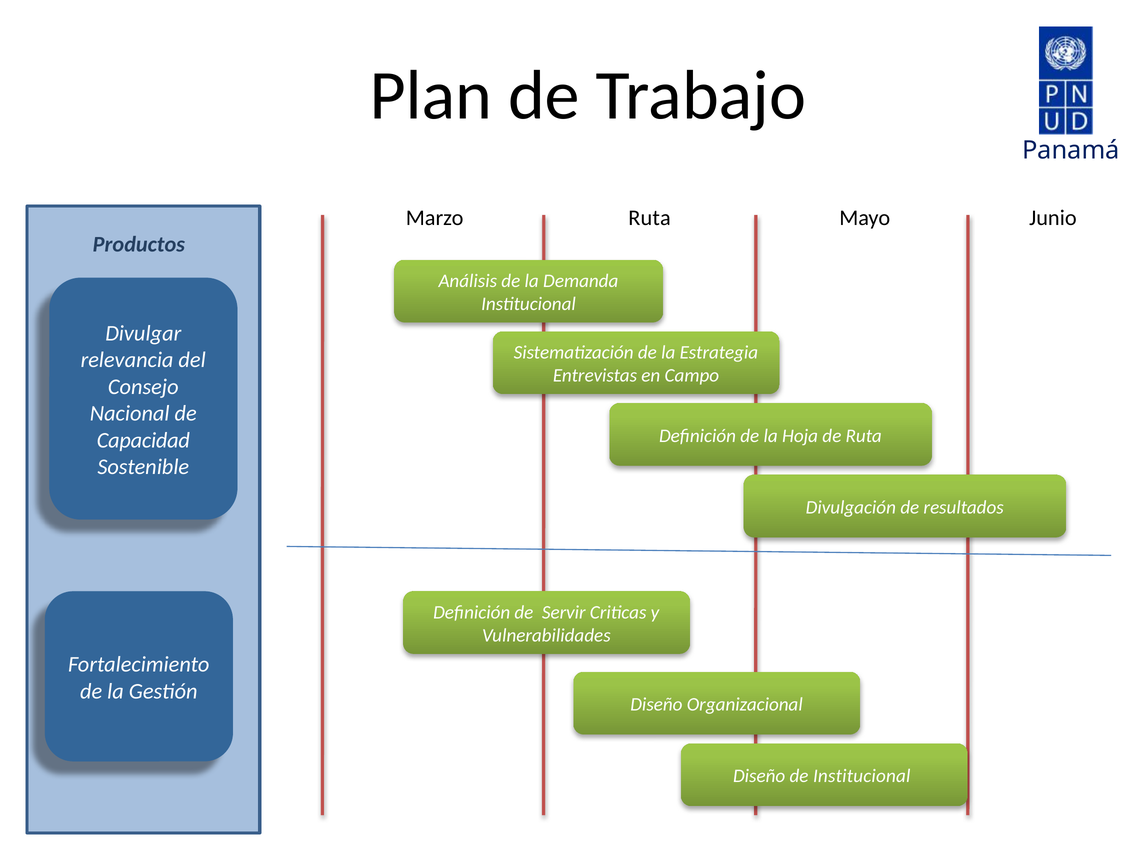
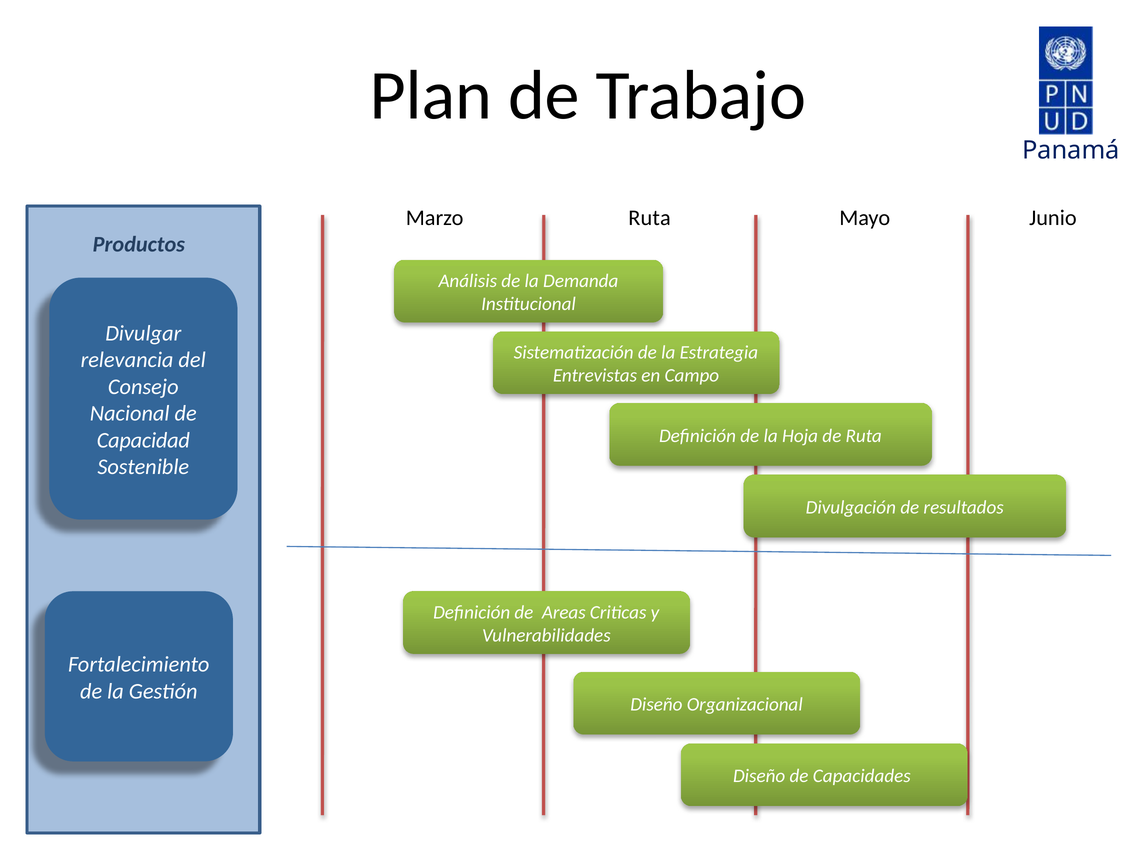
Servir: Servir -> Areas
de Institucional: Institucional -> Capacidades
